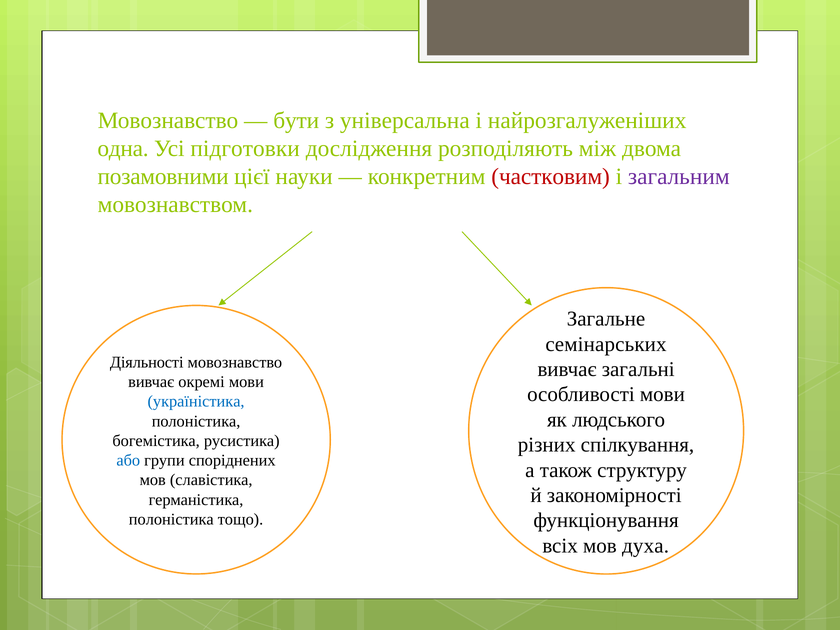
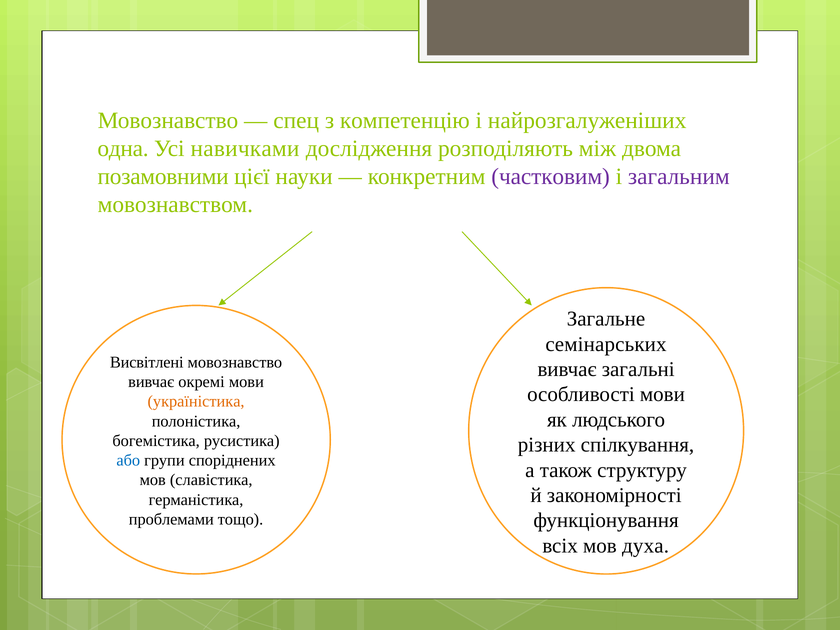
бути: бути -> спец
універсальна: універсальна -> компетенцію
підготовки: підготовки -> навичками
частковим colour: red -> purple
Діяльності: Діяльності -> Висвітлені
україністика colour: blue -> orange
полоністика at (171, 519): полоністика -> проблемами
